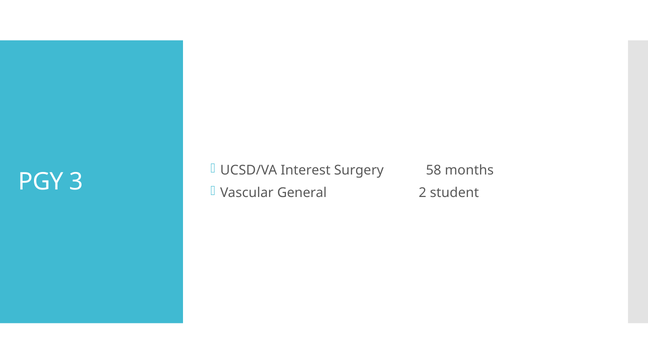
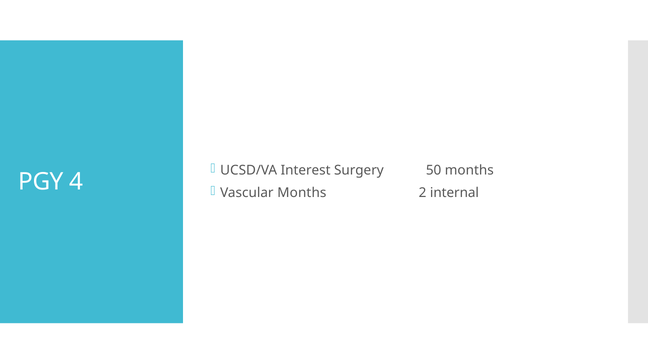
58: 58 -> 50
3: 3 -> 4
Vascular General: General -> Months
student: student -> internal
